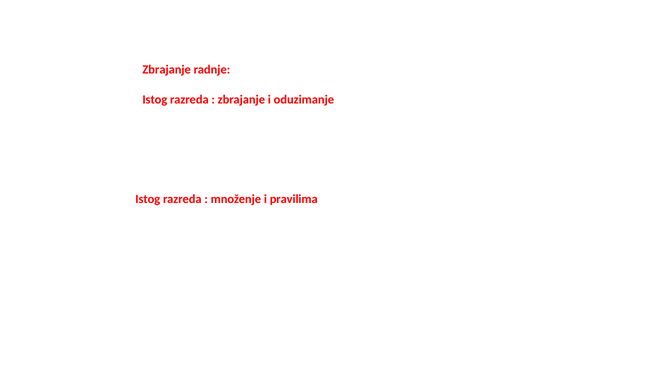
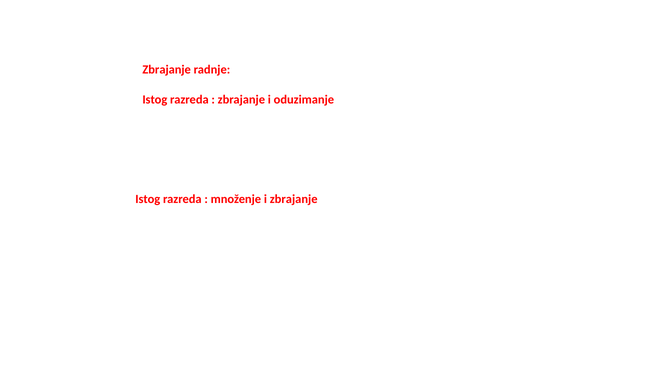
i pravilima: pravilima -> zbrajanje
